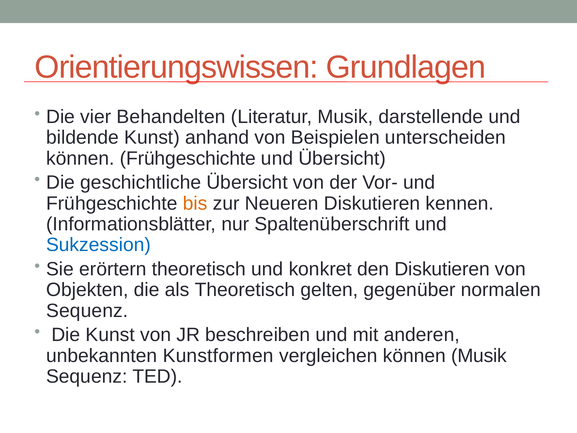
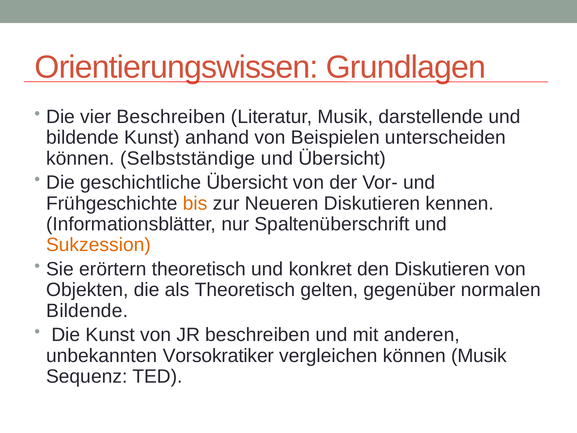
vier Behandelten: Behandelten -> Beschreiben
können Frühgeschichte: Frühgeschichte -> Selbstständige
Sukzession colour: blue -> orange
Sequenz at (87, 311): Sequenz -> Bildende
Kunstformen: Kunstformen -> Vorsokratiker
